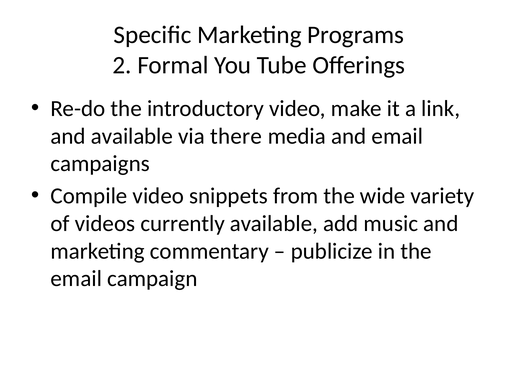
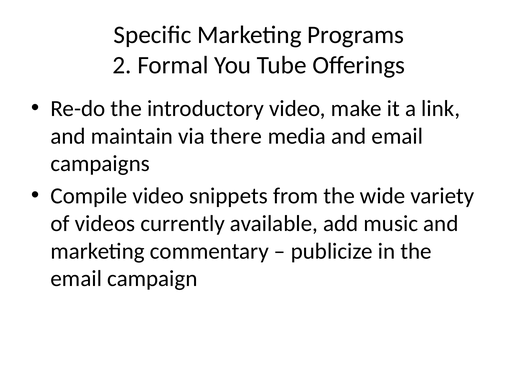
and available: available -> maintain
